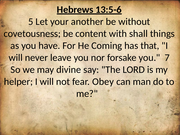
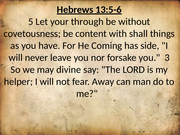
another: another -> through
that: that -> side
7: 7 -> 3
Obey: Obey -> Away
